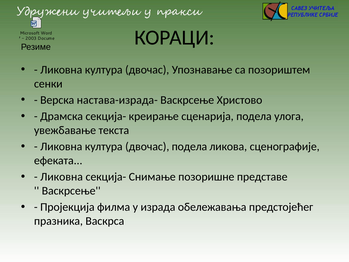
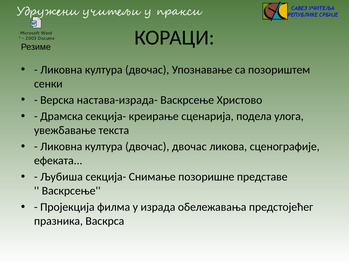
двочас подела: подела -> двочас
Ликовна at (62, 177): Ликовна -> Љубиша
